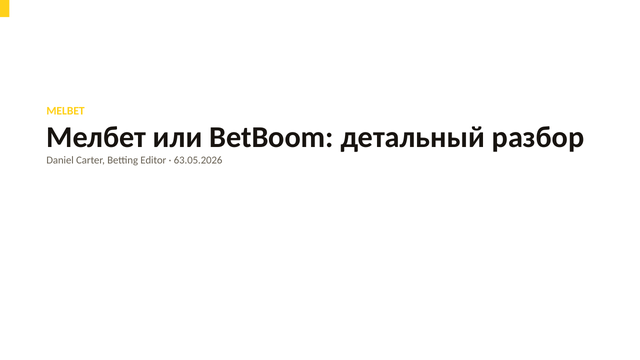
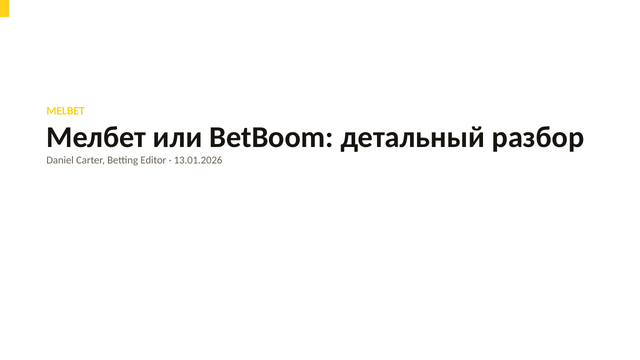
63.05.2026: 63.05.2026 -> 13.01.2026
